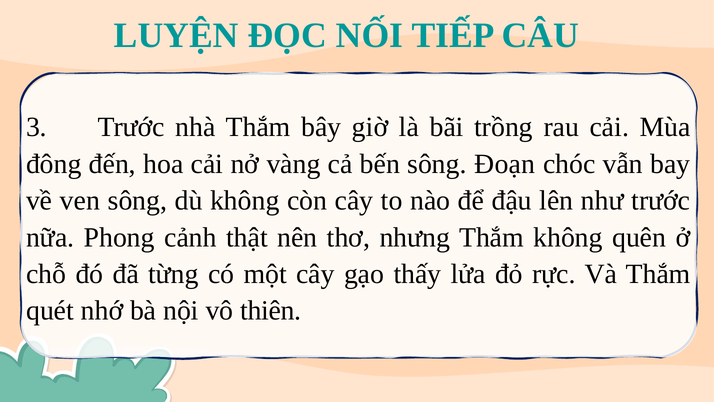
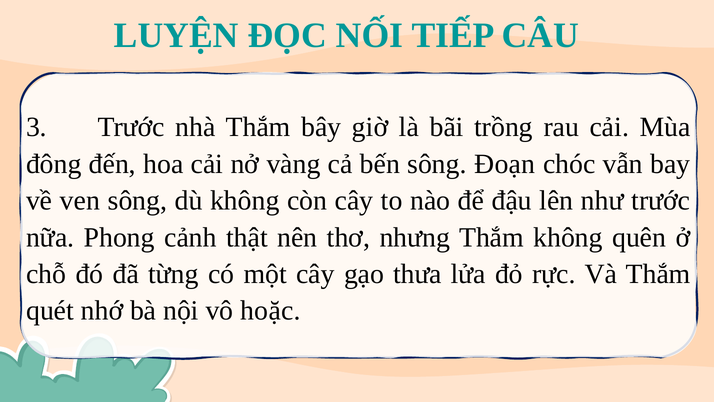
thấy: thấy -> thưa
thiên: thiên -> hoặc
